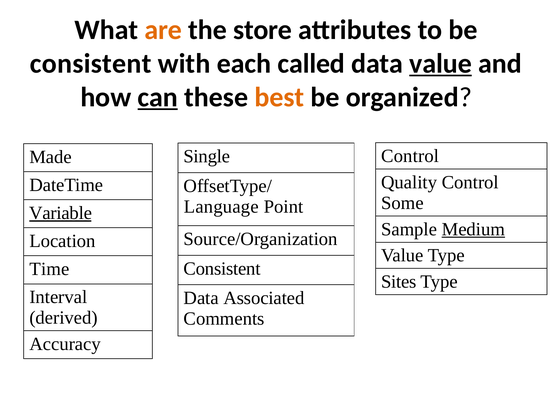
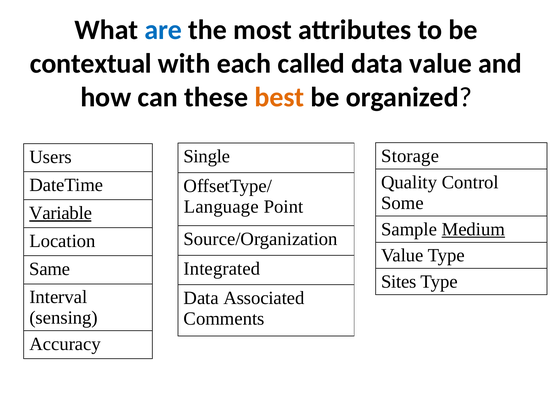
are colour: orange -> blue
store: store -> most
consistent at (91, 64): consistent -> contextual
value at (441, 64) underline: present -> none
can underline: present -> none
Control at (410, 156): Control -> Storage
Made: Made -> Users
Consistent at (222, 269): Consistent -> Integrated
Time: Time -> Same
derived: derived -> sensing
